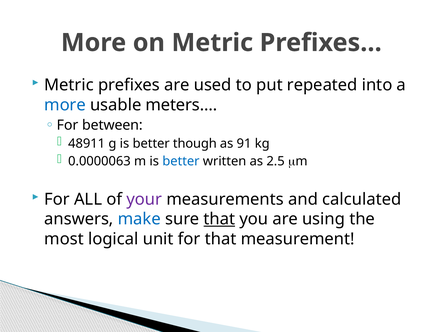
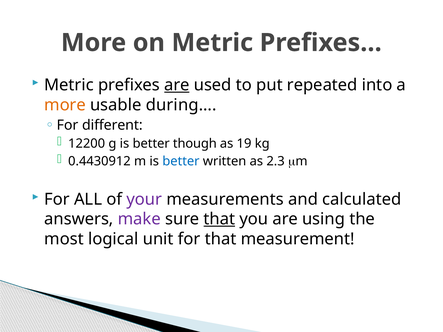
are at (177, 85) underline: none -> present
more at (65, 105) colour: blue -> orange
meters…: meters… -> during…
between: between -> different
48911: 48911 -> 12200
91: 91 -> 19
0.0000063: 0.0000063 -> 0.4430912
2.5: 2.5 -> 2.3
make colour: blue -> purple
